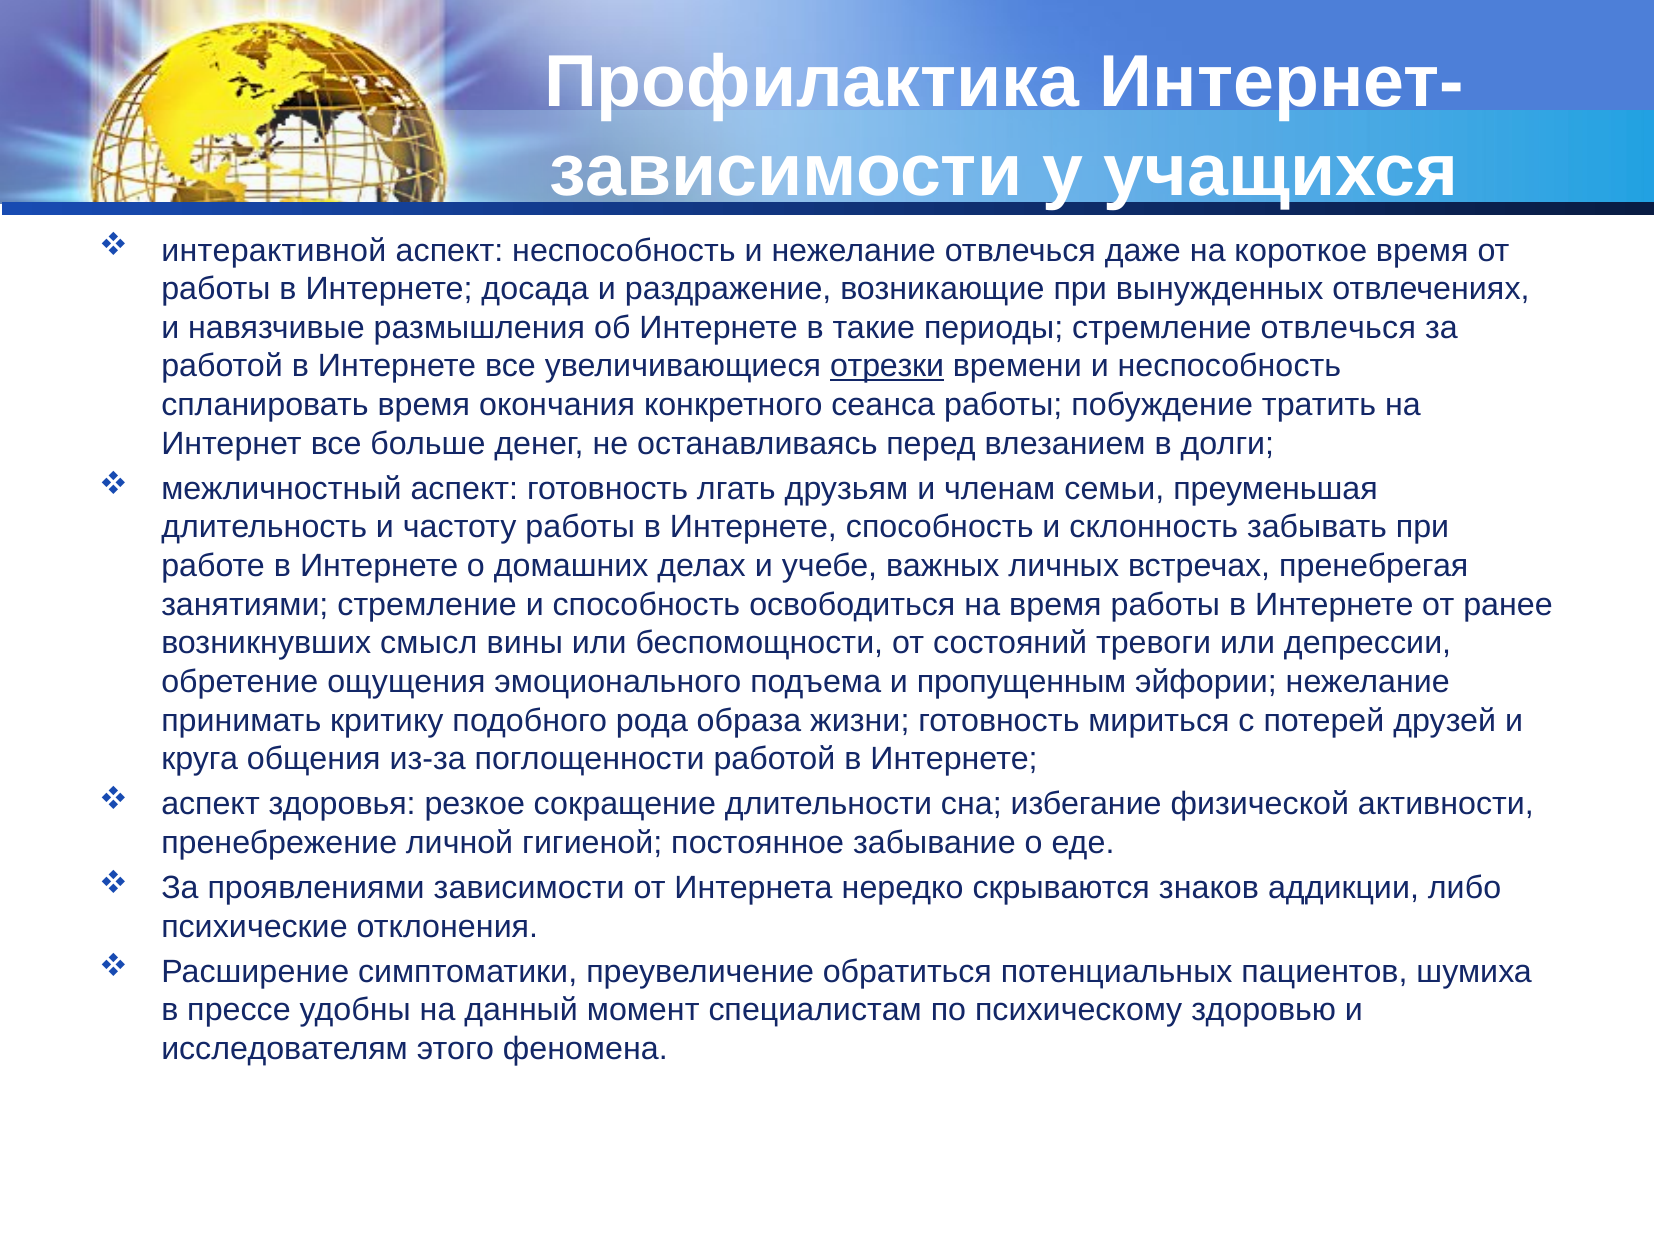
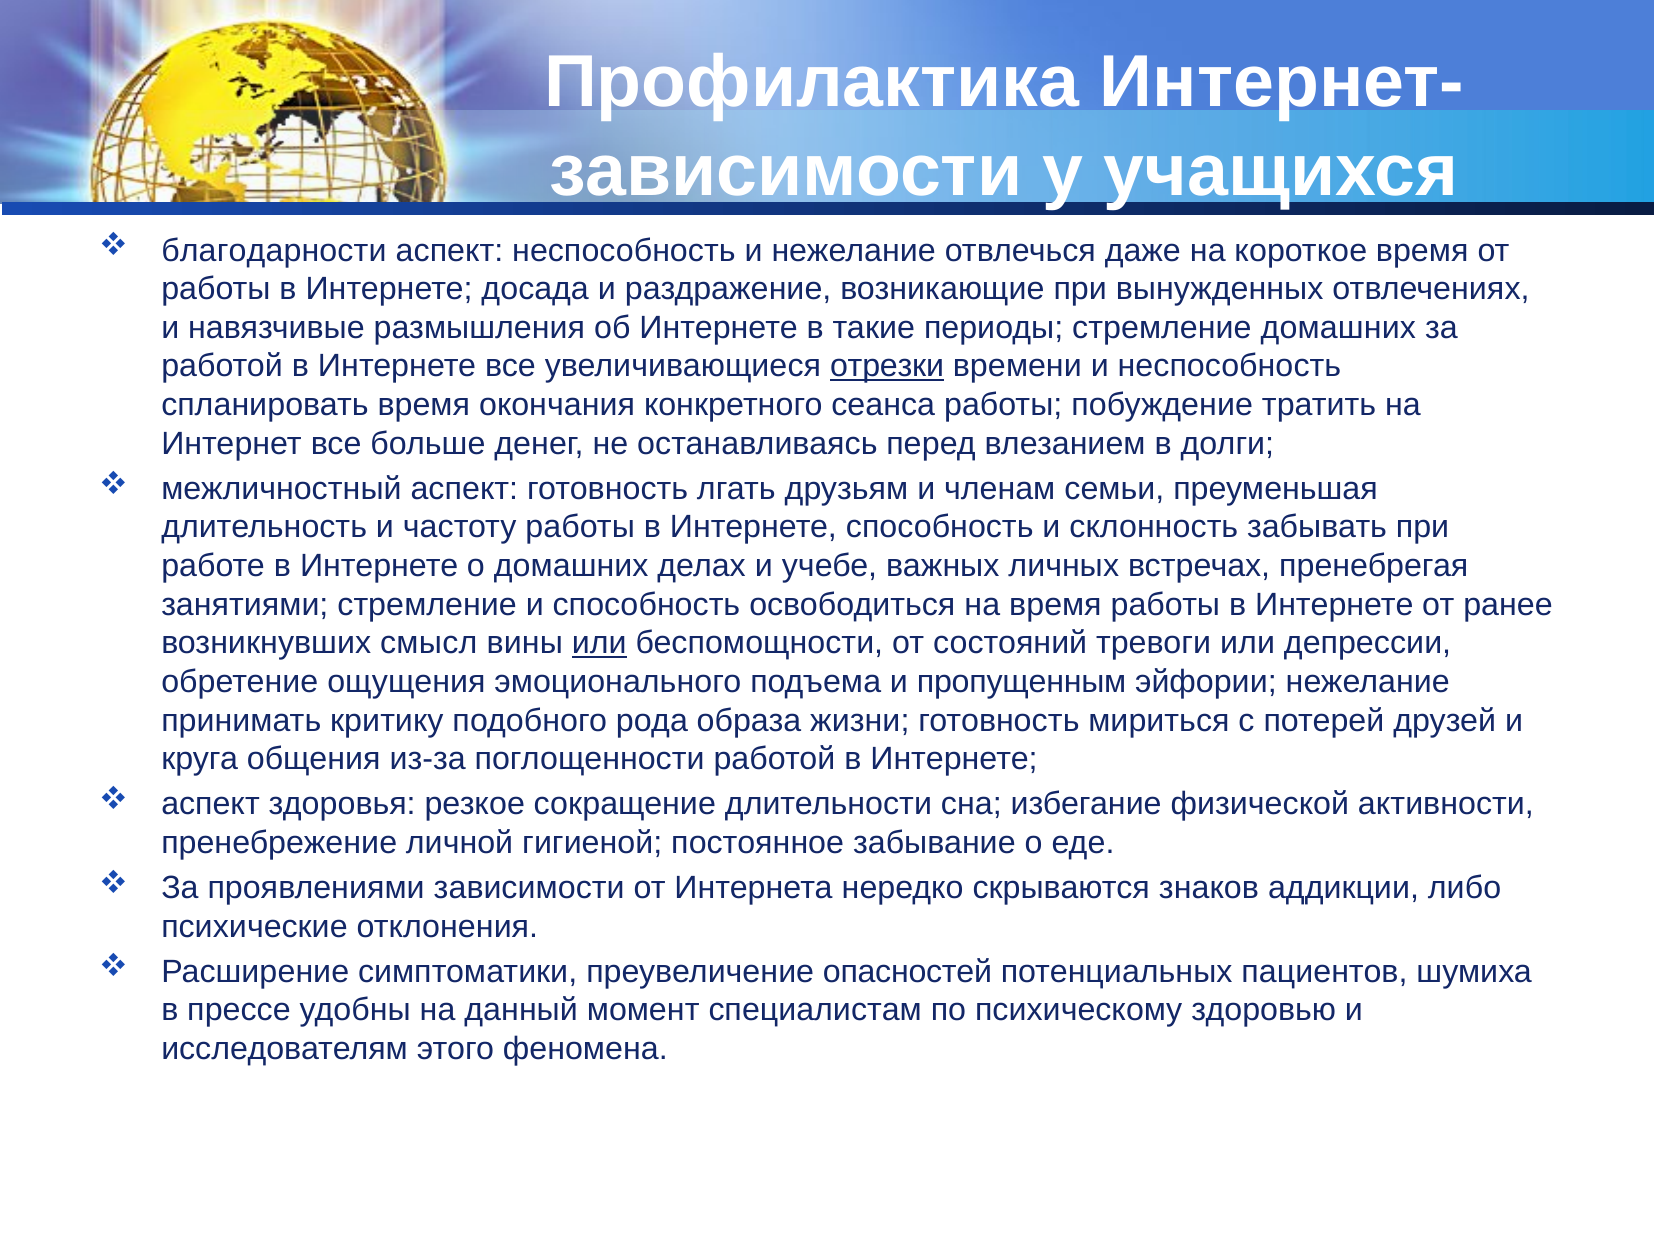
интерактивной: интерактивной -> благодарности
стремление отвлечься: отвлечься -> домашних
или at (599, 643) underline: none -> present
обратиться: обратиться -> опасностей
